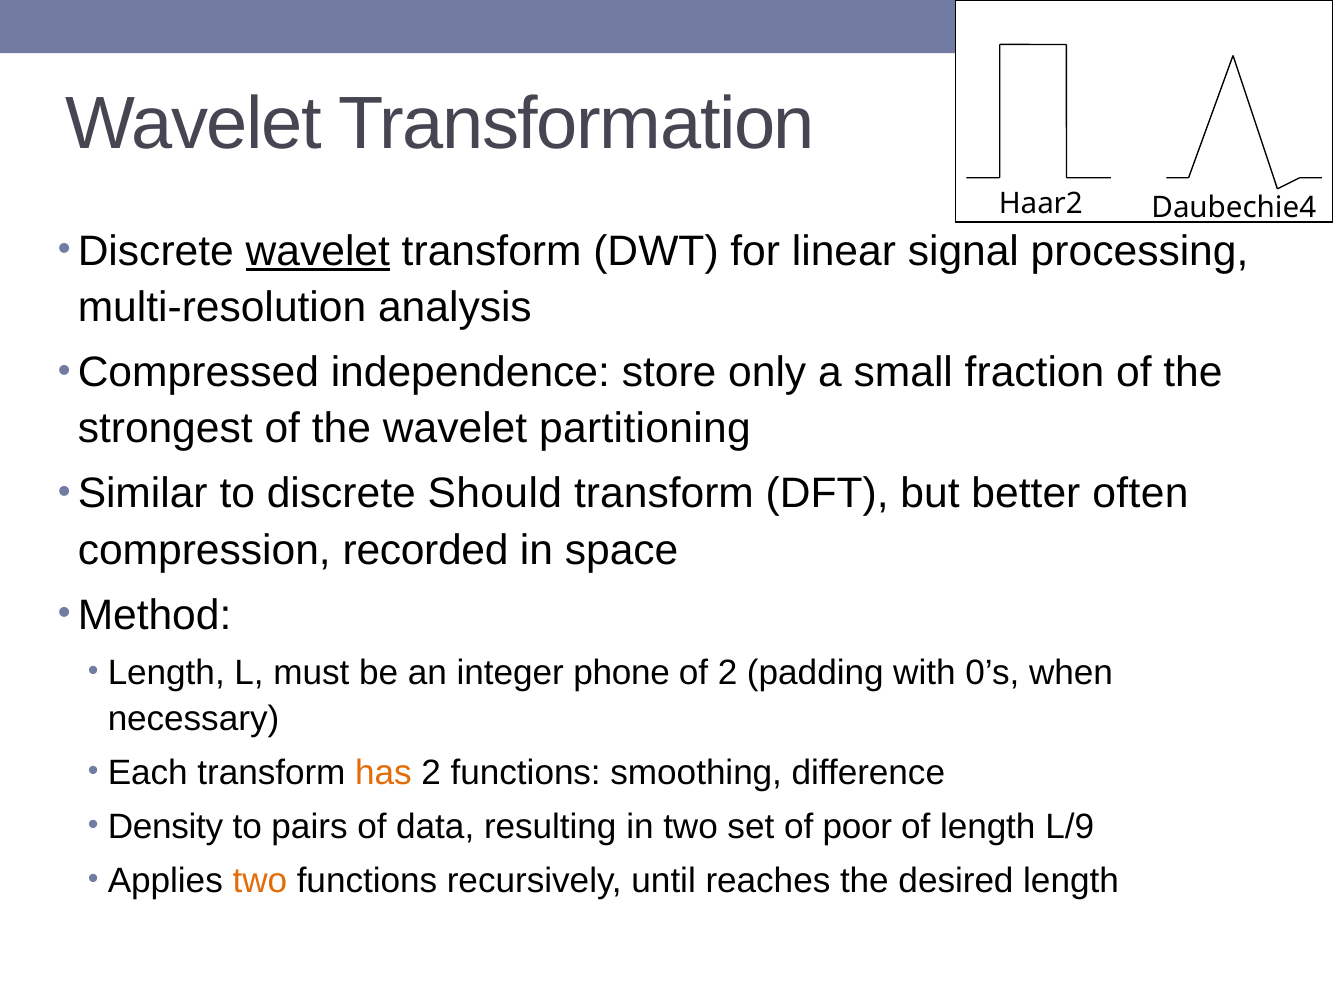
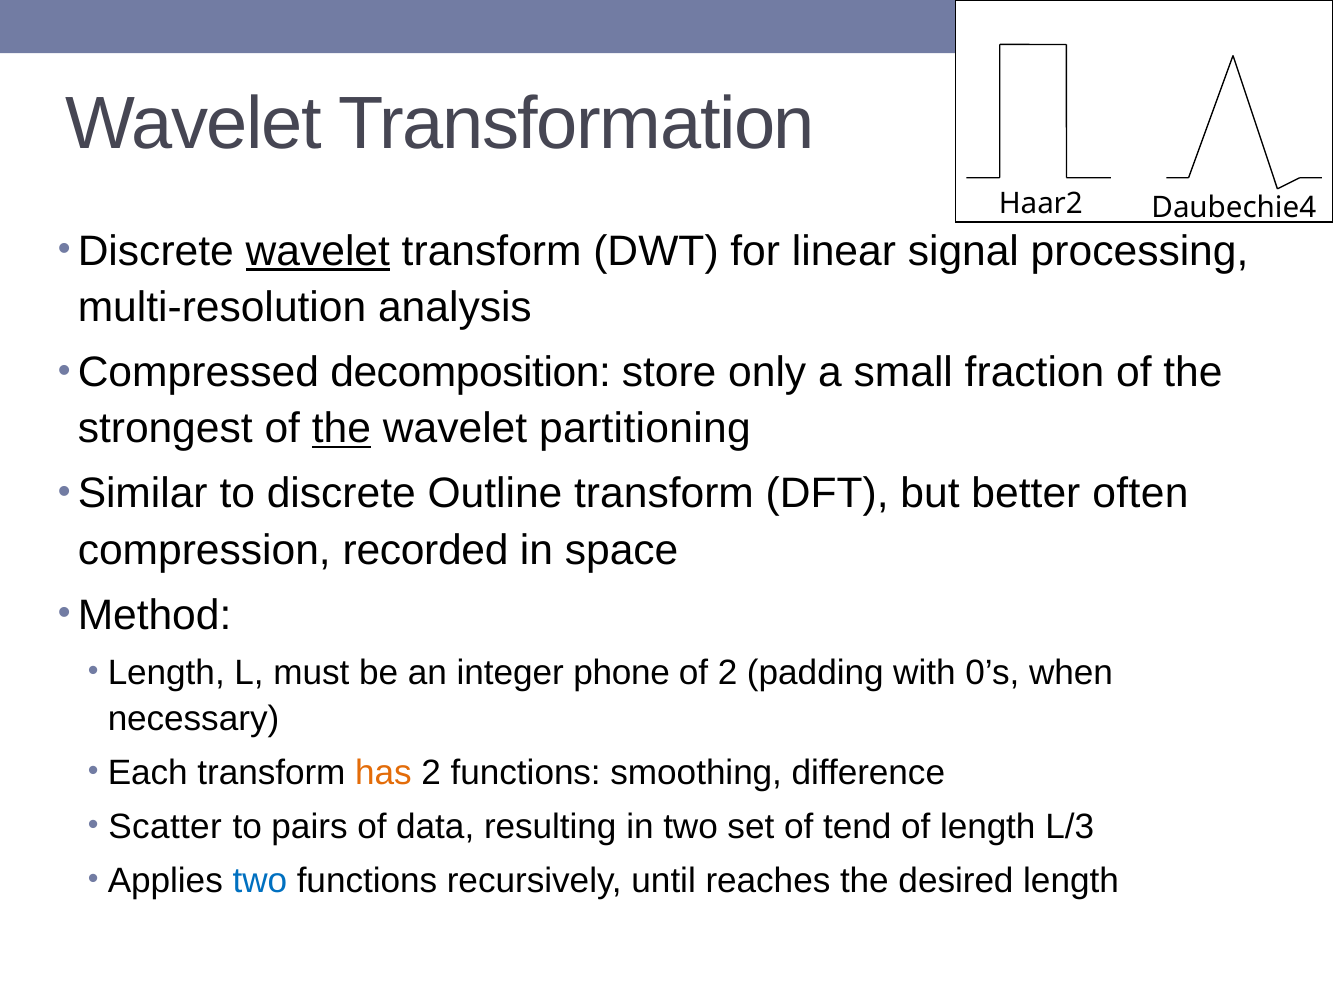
independence: independence -> decomposition
the at (341, 429) underline: none -> present
Should: Should -> Outline
Density: Density -> Scatter
poor: poor -> tend
L/9: L/9 -> L/3
two at (260, 880) colour: orange -> blue
